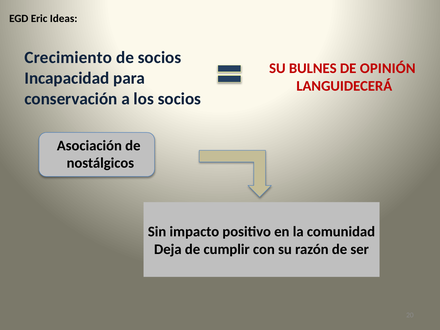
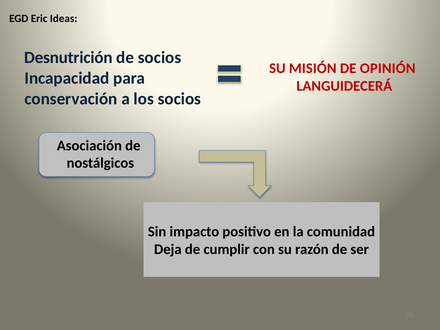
Crecimiento: Crecimiento -> Desnutrición
BULNES: BULNES -> MISIÓN
